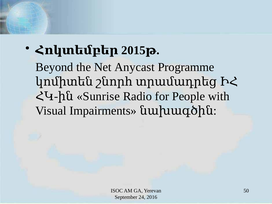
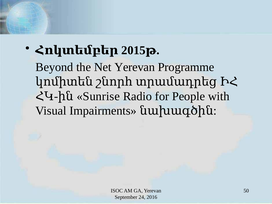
Net Anycast: Anycast -> Yerevan
